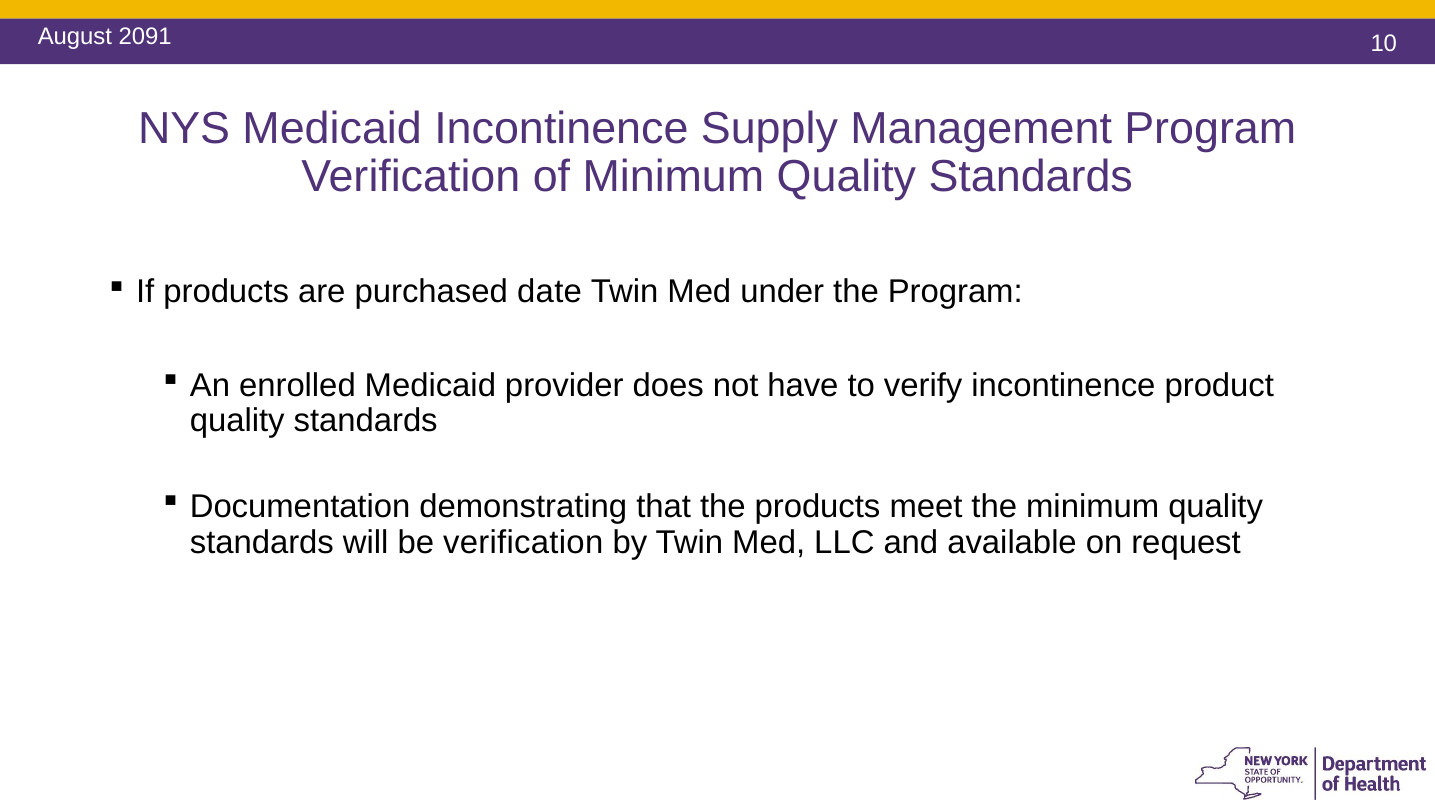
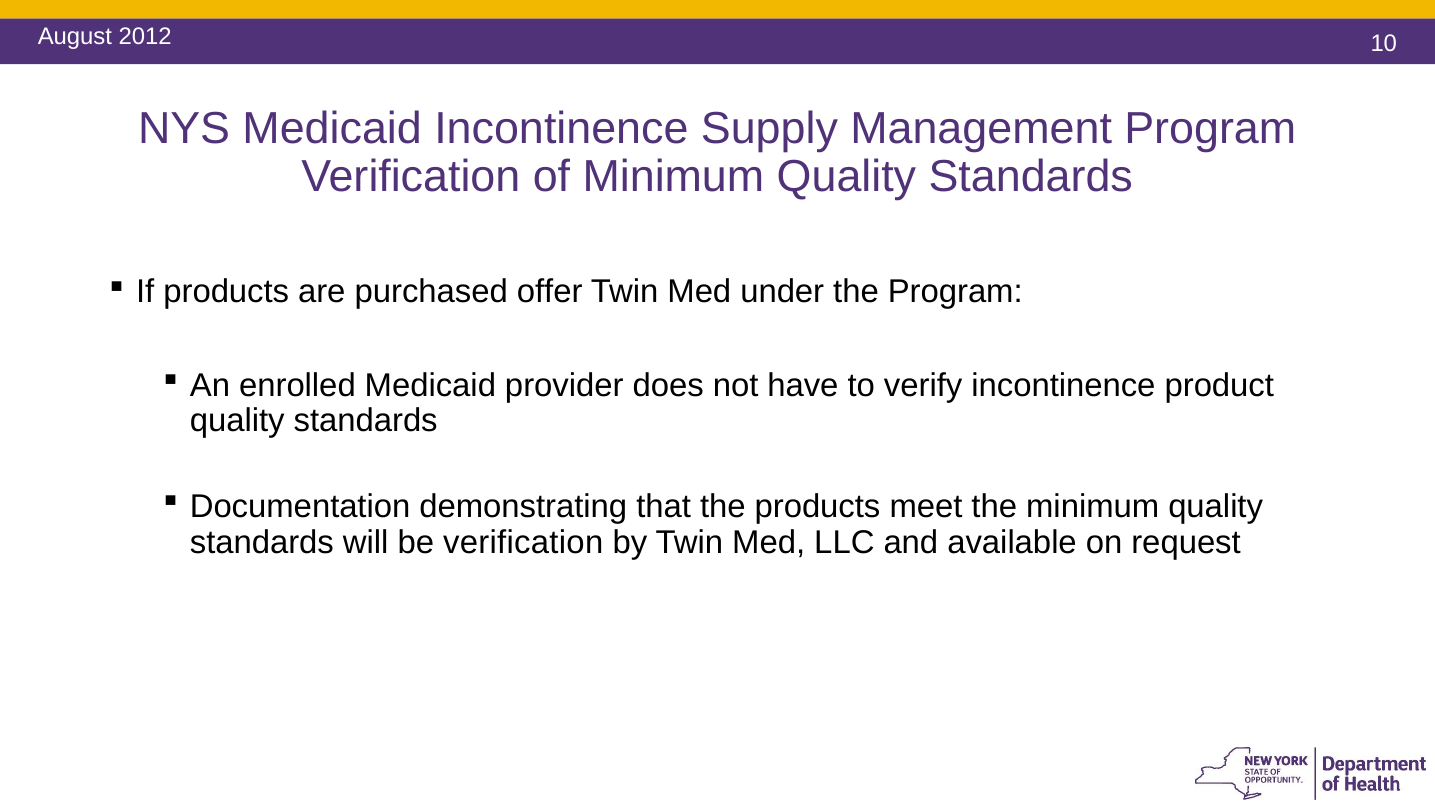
2091: 2091 -> 2012
date: date -> offer
